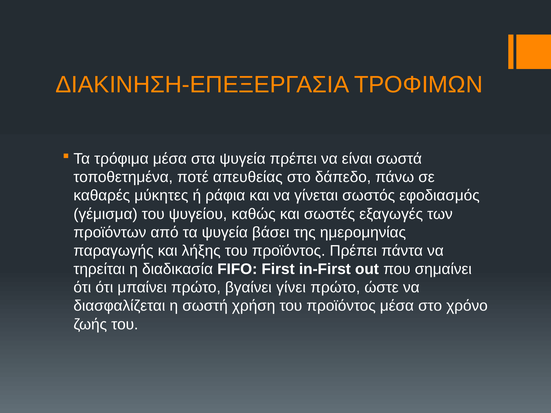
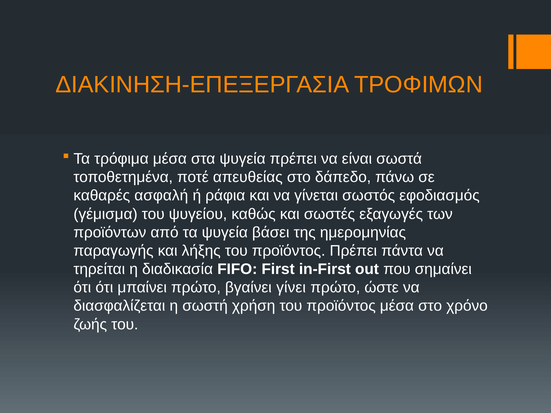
μύκητες: μύκητες -> ασφαλή
